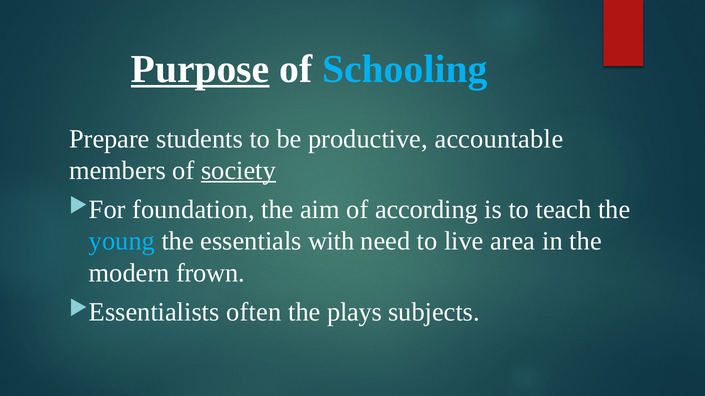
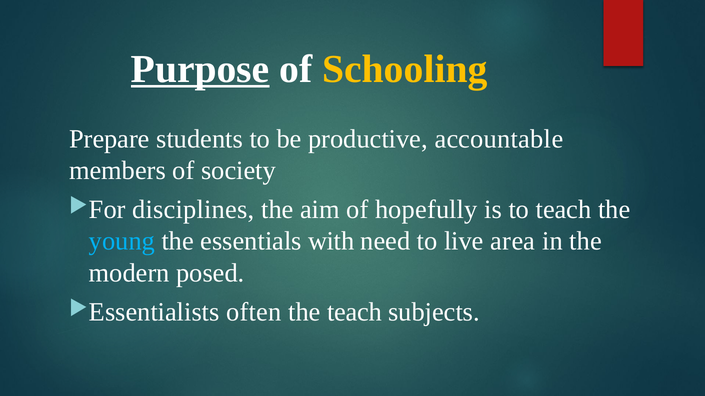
Schooling colour: light blue -> yellow
society underline: present -> none
foundation: foundation -> disciplines
according: according -> hopefully
frown: frown -> posed
the plays: plays -> teach
